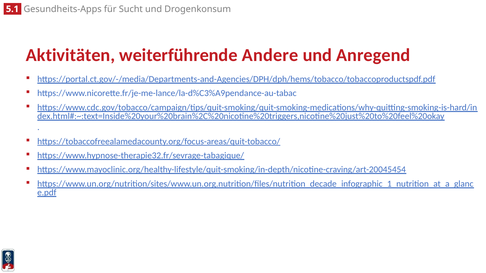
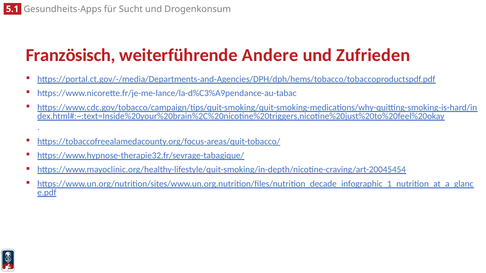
Aktivitäten: Aktivitäten -> Französisch
Anregend: Anregend -> Zufrieden
